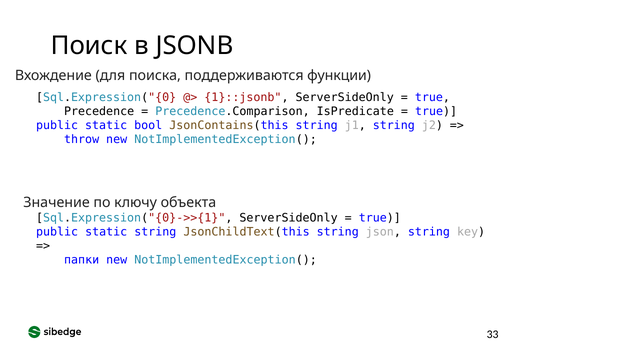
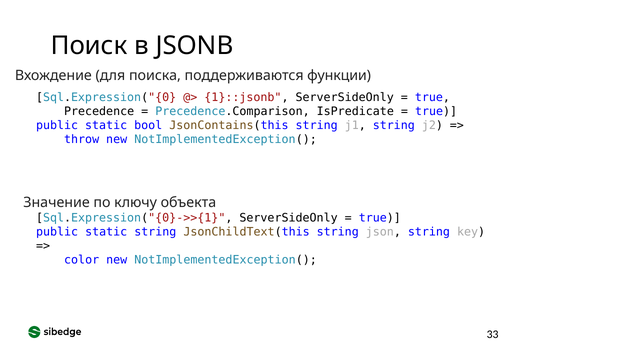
папки: папки -> color
